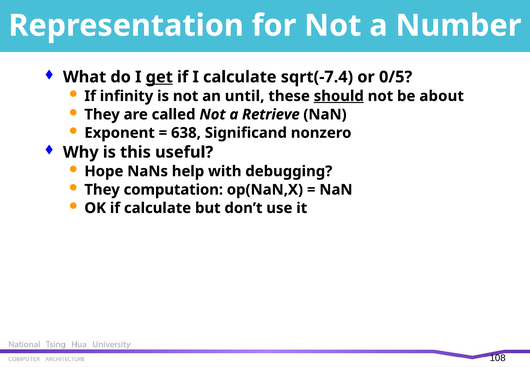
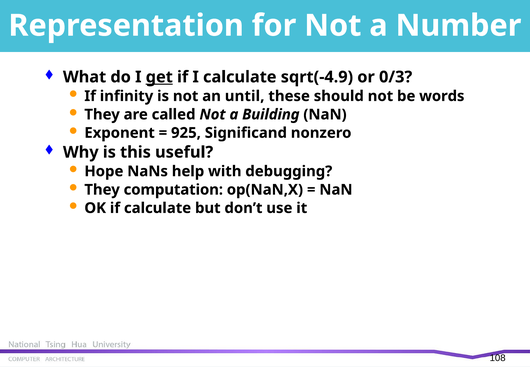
sqrt(-7.4: sqrt(-7.4 -> sqrt(-4.9
0/5: 0/5 -> 0/3
should underline: present -> none
about: about -> words
Retrieve: Retrieve -> Building
638: 638 -> 925
